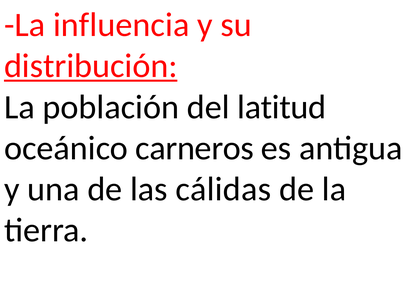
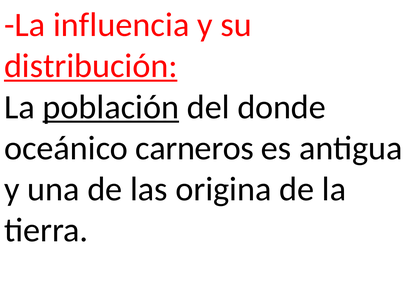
población underline: none -> present
latitud: latitud -> donde
cálidas: cálidas -> origina
